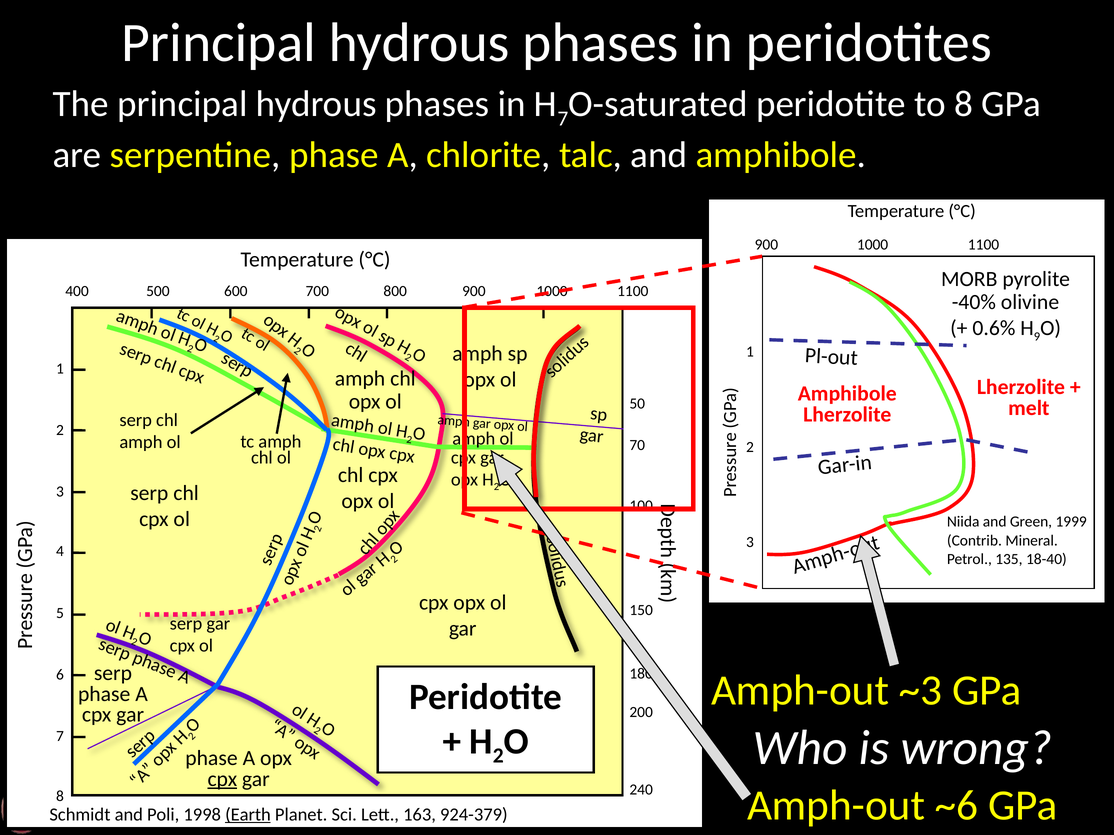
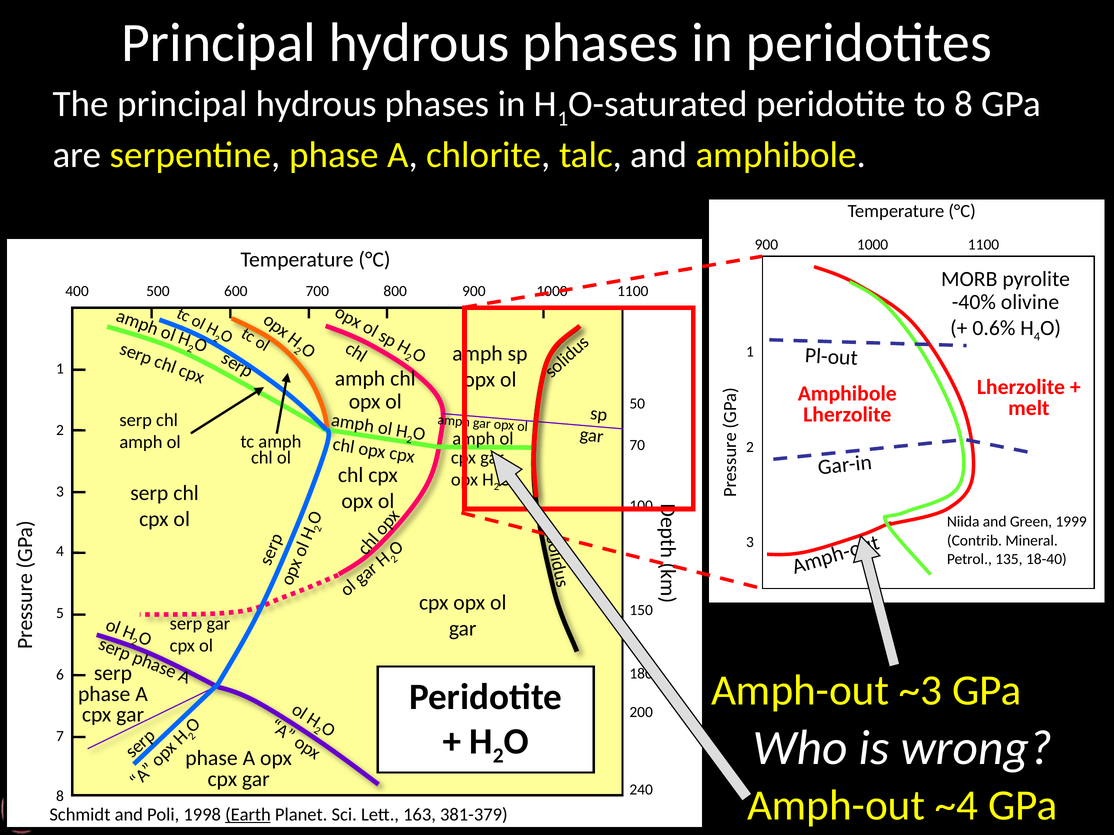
7 at (563, 119): 7 -> 1
9 at (1037, 337): 9 -> 4
cpx at (222, 779) underline: present -> none
~6: ~6 -> ~4
924-379: 924-379 -> 381-379
